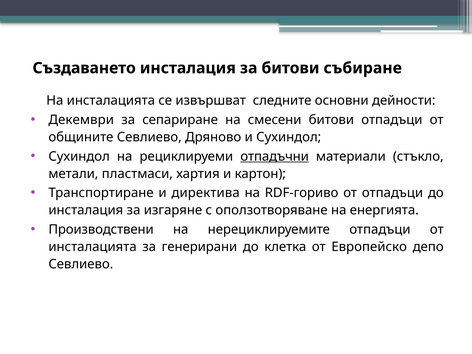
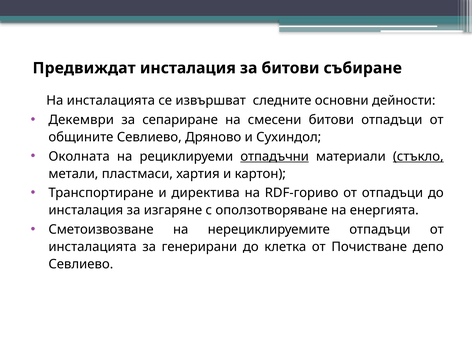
Създаването: Създаването -> Предвиждат
Сухиндол at (79, 156): Сухиндол -> Околната
стъкло underline: none -> present
Производствени: Производствени -> Сметоизвозване
Европейско: Европейско -> Почистване
